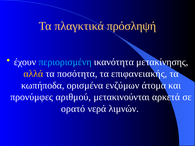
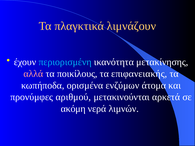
πρόσληψή: πρόσληψή -> λιμνάζουν
αλλά colour: yellow -> pink
ποσότητα: ποσότητα -> ποικίλους
ορατό: ορατό -> ακόμη
